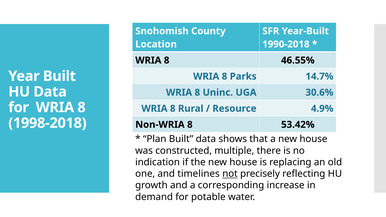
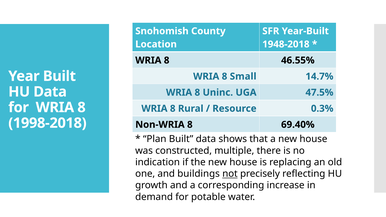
1990-2018: 1990-2018 -> 1948-2018
Parks: Parks -> Small
30.6%: 30.6% -> 47.5%
4.9%: 4.9% -> 0.3%
53.42%: 53.42% -> 69.40%
timelines: timelines -> buildings
